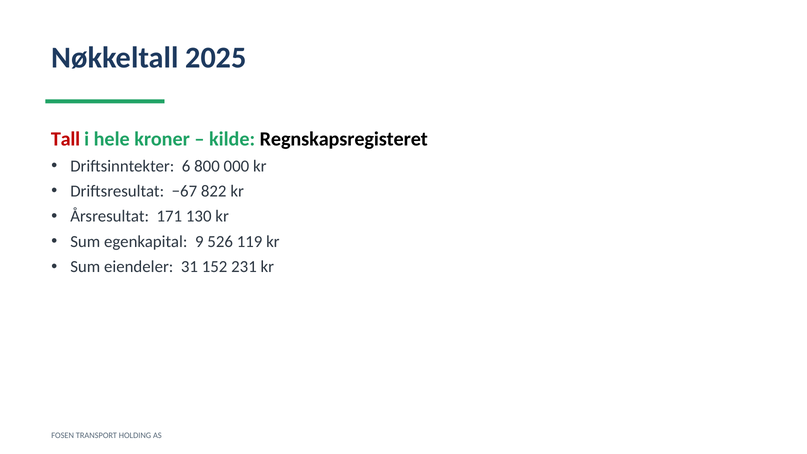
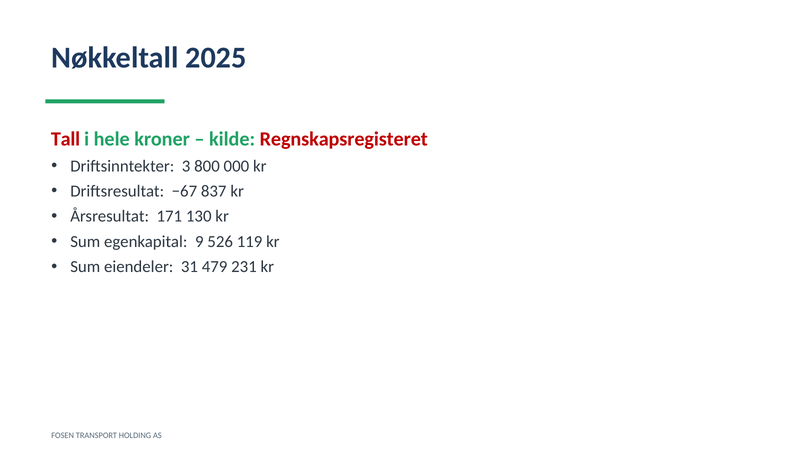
Regnskapsregisteret colour: black -> red
6: 6 -> 3
822: 822 -> 837
152: 152 -> 479
